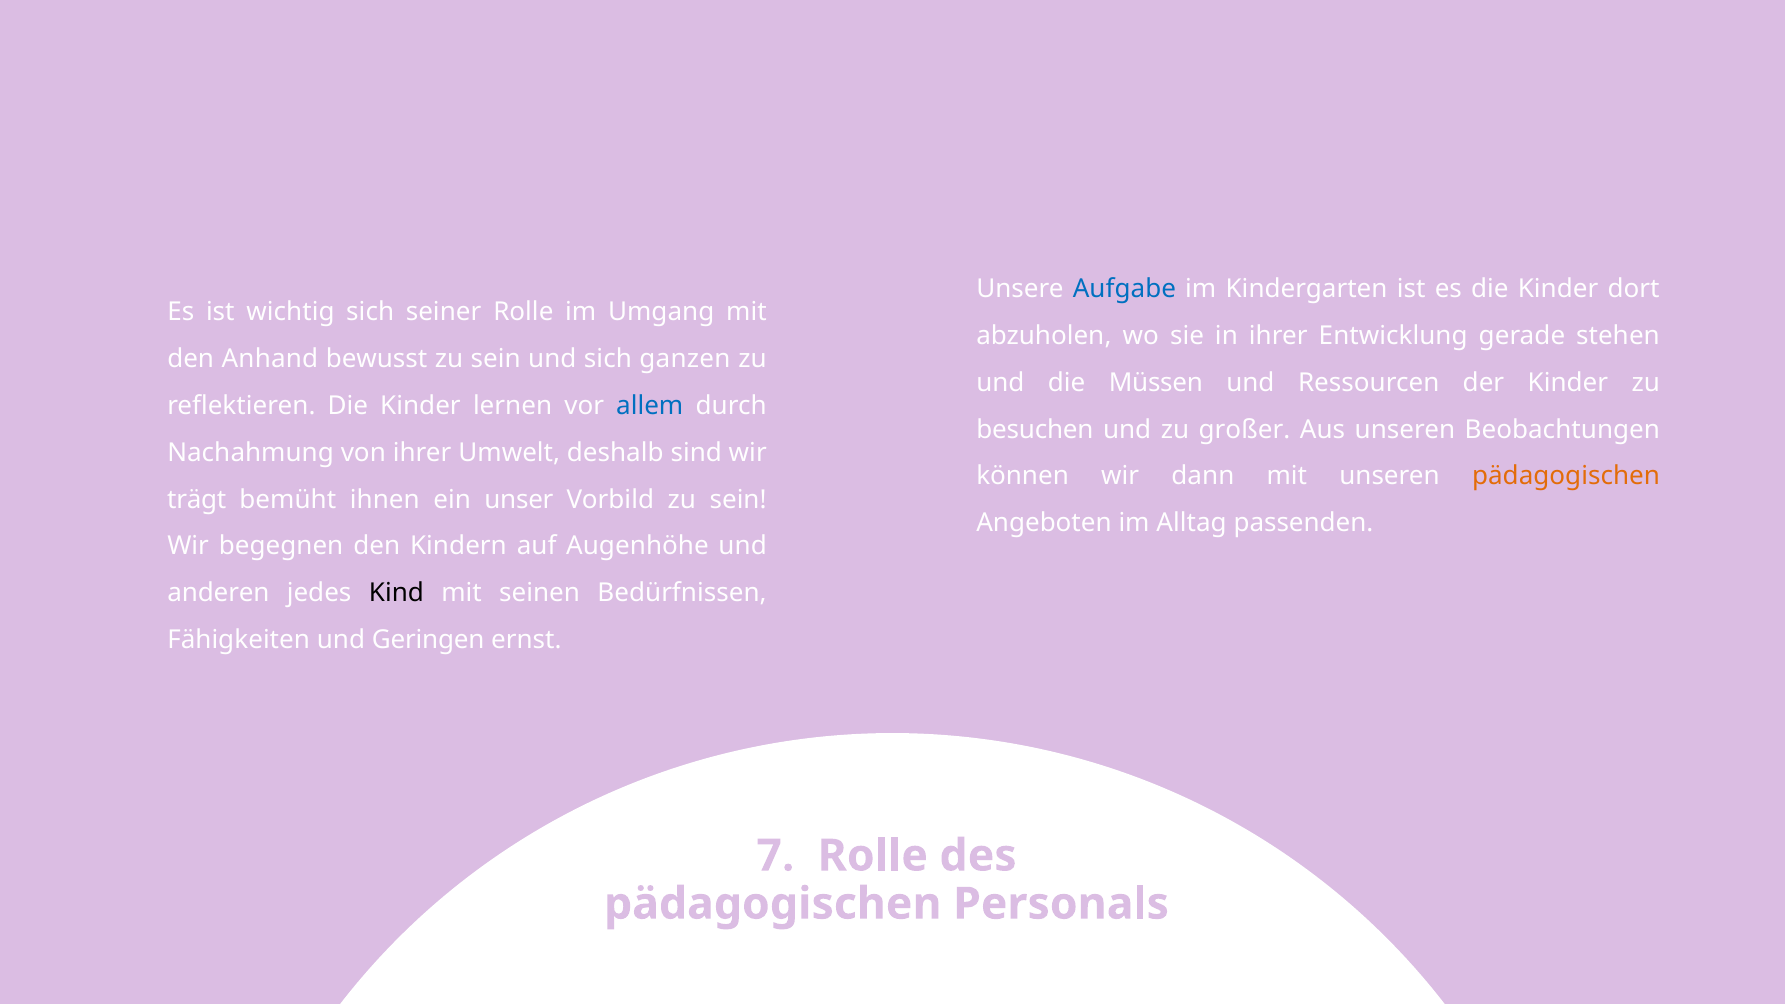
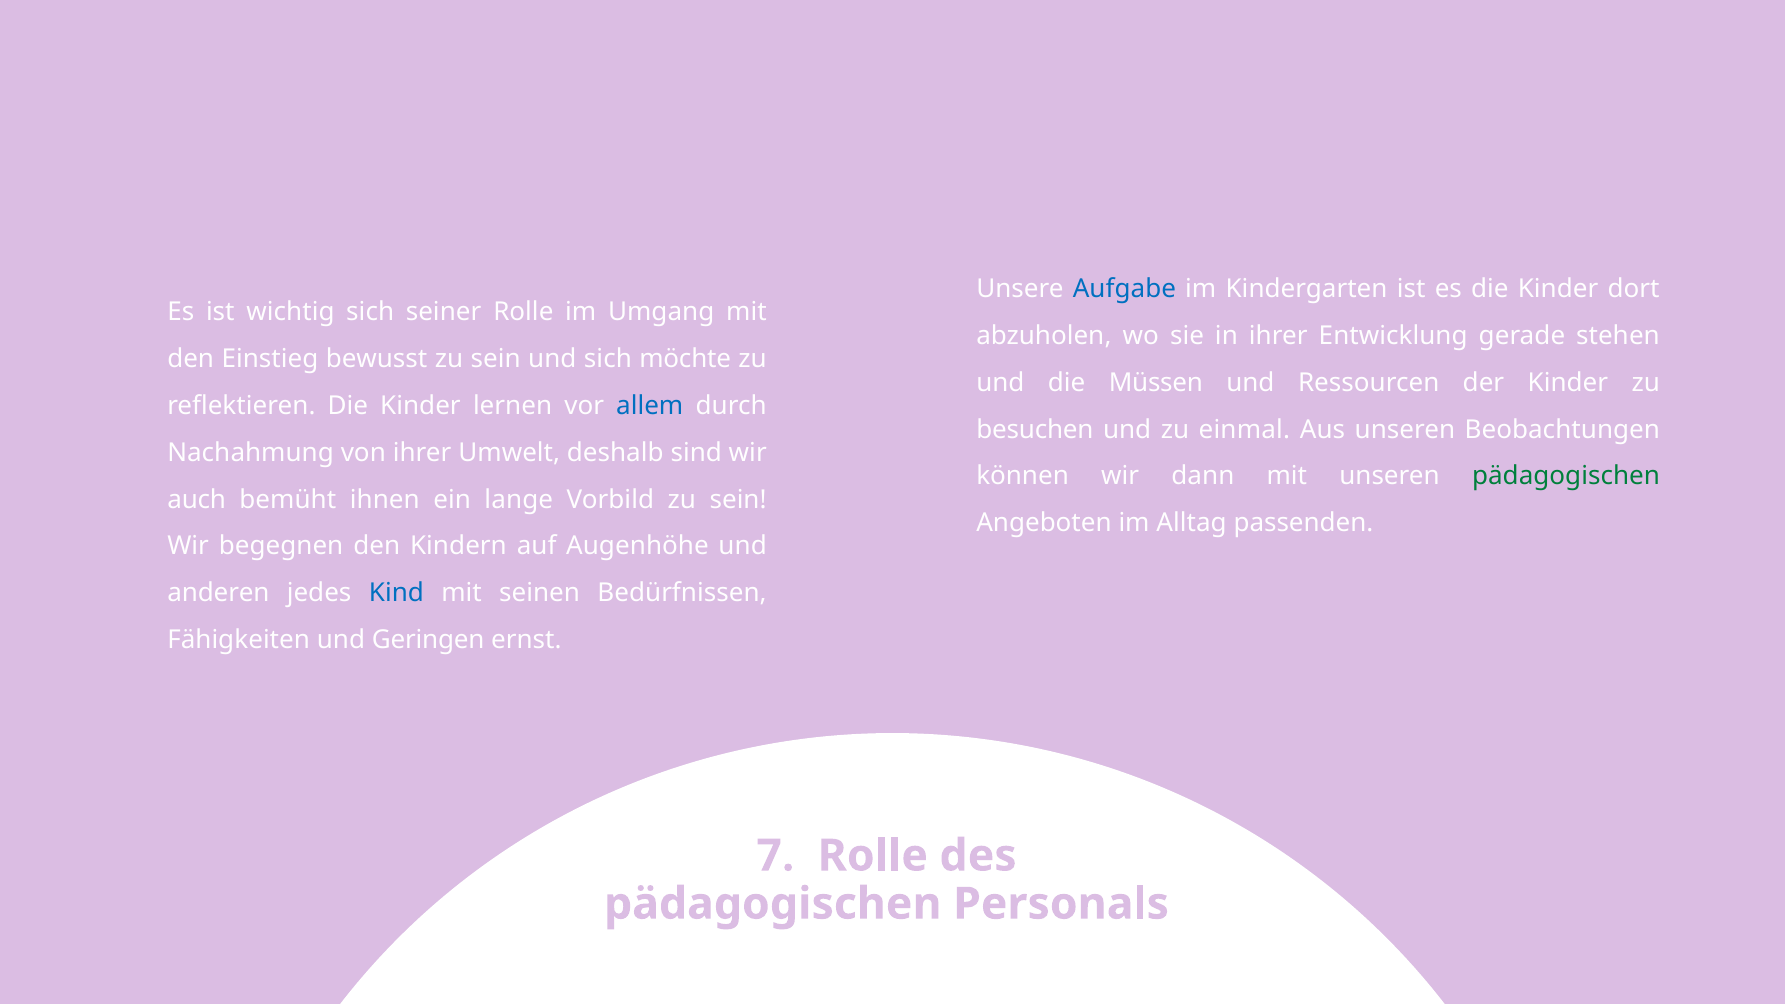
Anhand: Anhand -> Einstieg
ganzen: ganzen -> möchte
großer: großer -> einmal
pädagogischen at (1566, 476) colour: orange -> green
trägt: trägt -> auch
unser: unser -> lange
Kind colour: black -> blue
